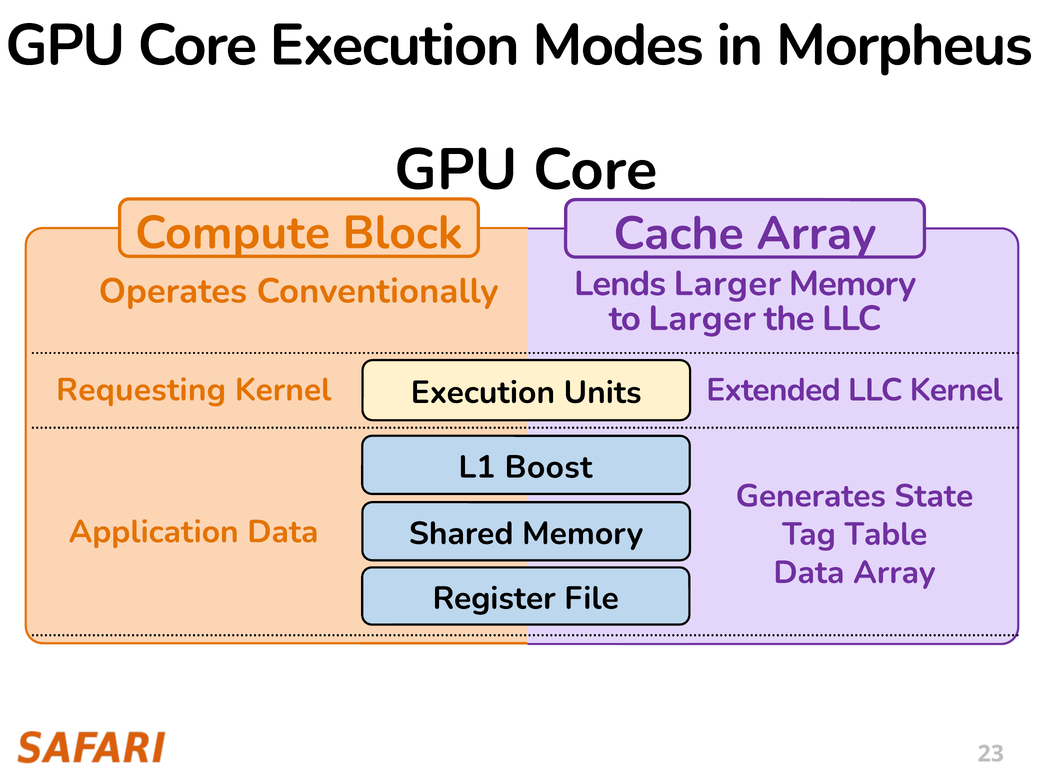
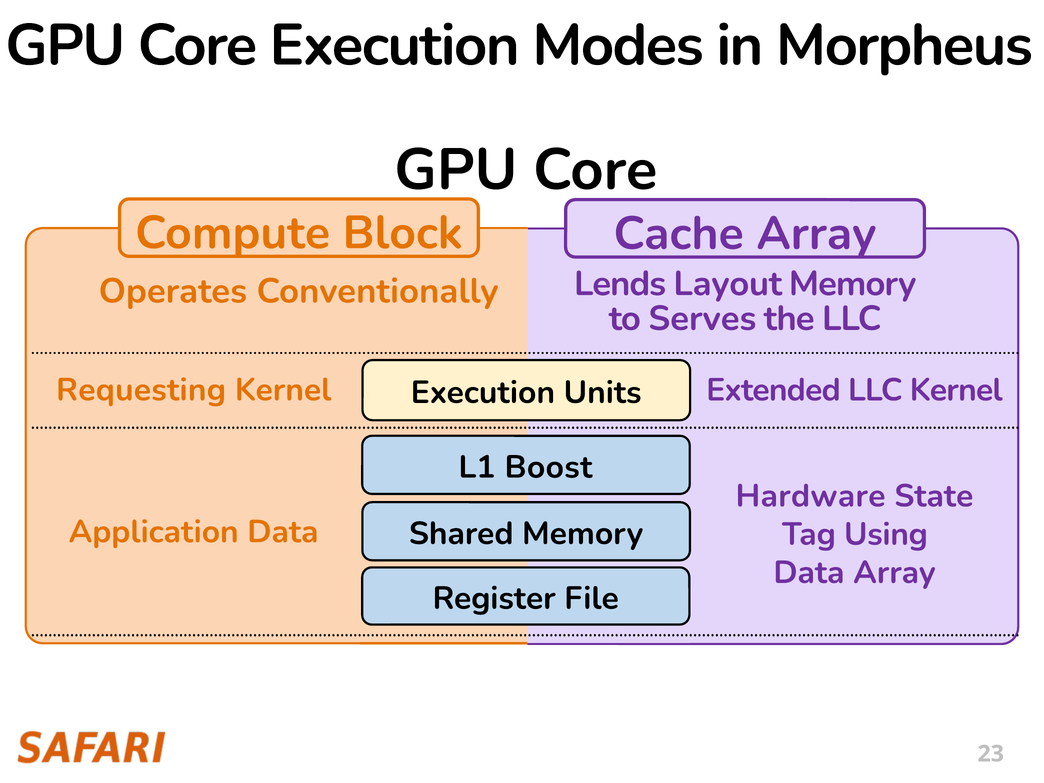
Lends Larger: Larger -> Layout
to Larger: Larger -> Serves
Generates: Generates -> Hardware
Table: Table -> Using
